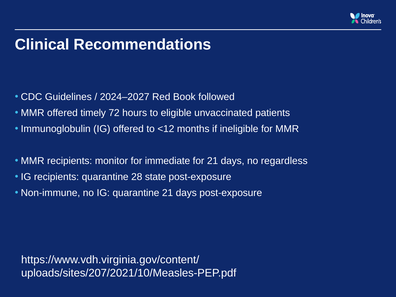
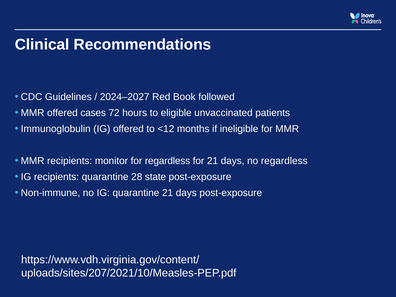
timely: timely -> cases
for immediate: immediate -> regardless
